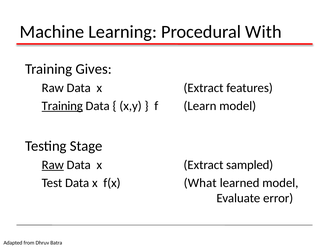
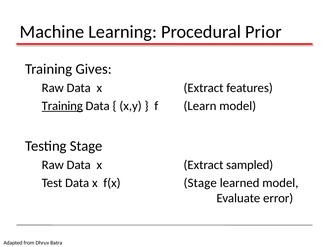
With: With -> Prior
Raw at (53, 165) underline: present -> none
f(x What: What -> Stage
